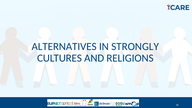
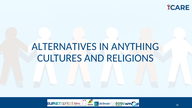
STRONGLY: STRONGLY -> ANYTHING
